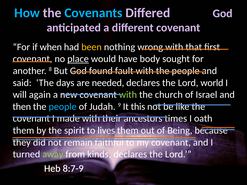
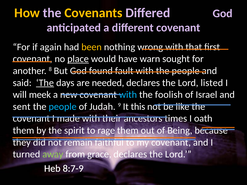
How colour: light blue -> yellow
Covenants colour: light blue -> yellow
when: when -> again
body: body -> warn
The at (45, 83) underline: none -> present
world: world -> listed
again: again -> meek
with at (128, 95) colour: light green -> light blue
church: church -> foolish
then: then -> sent
lives: lives -> rage
kinds: kinds -> grace
